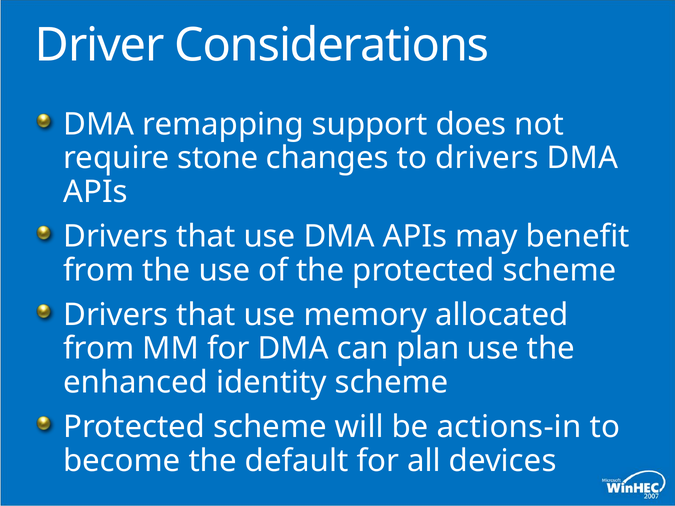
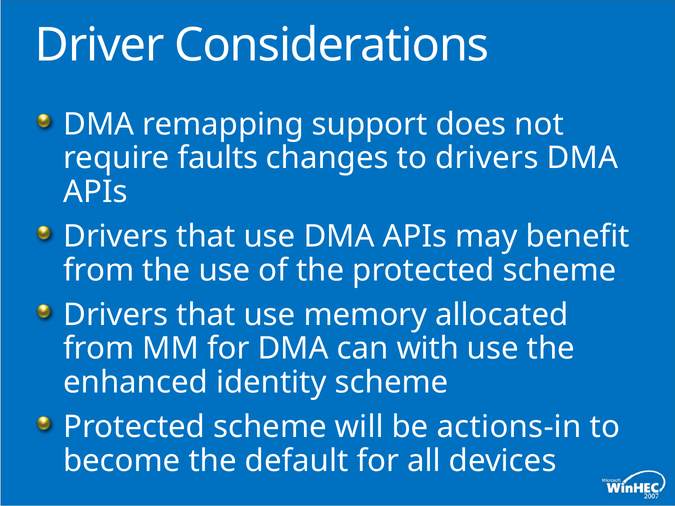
stone: stone -> faults
plan: plan -> with
